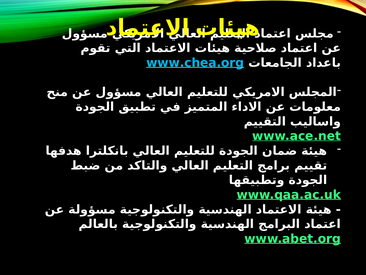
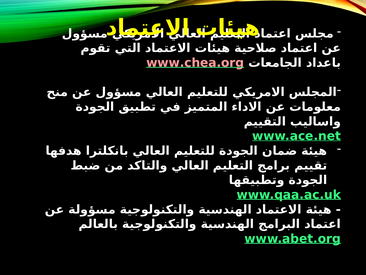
www.chea.org colour: light blue -> pink
